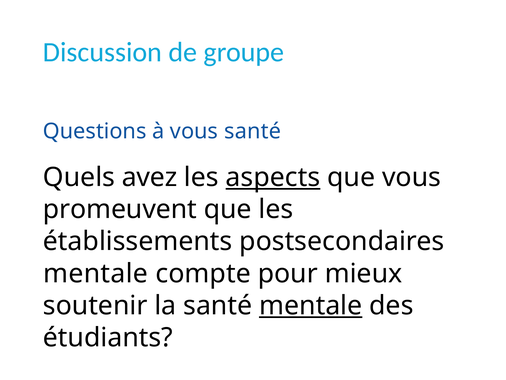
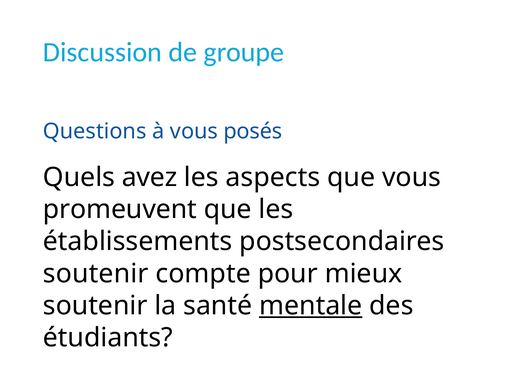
vous santé: santé -> posés
aspects underline: present -> none
mentale at (96, 273): mentale -> soutenir
